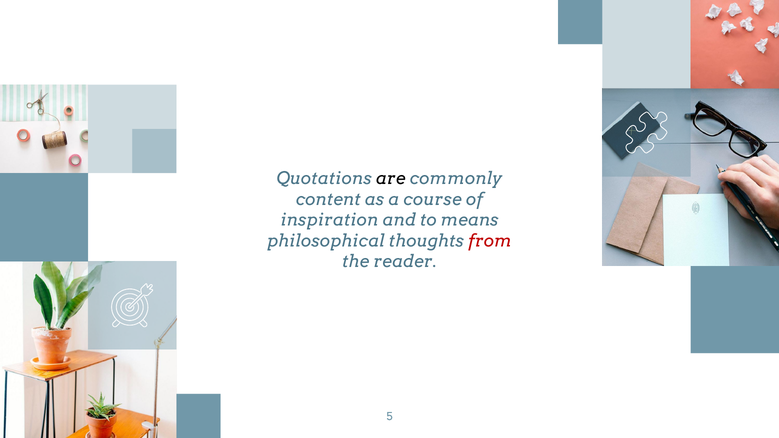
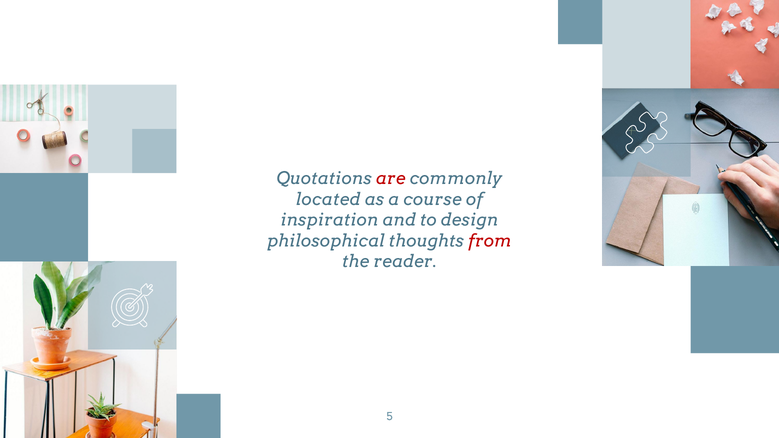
are colour: black -> red
content: content -> located
means: means -> design
